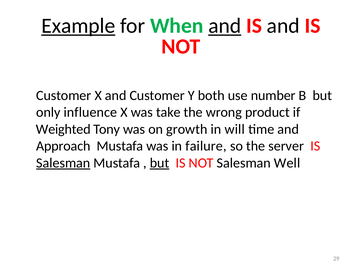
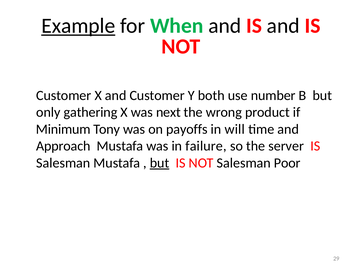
and at (225, 26) underline: present -> none
influence: influence -> gathering
take: take -> next
Weighted: Weighted -> Minimum
growth: growth -> payoffs
Salesman at (63, 163) underline: present -> none
Well: Well -> Poor
